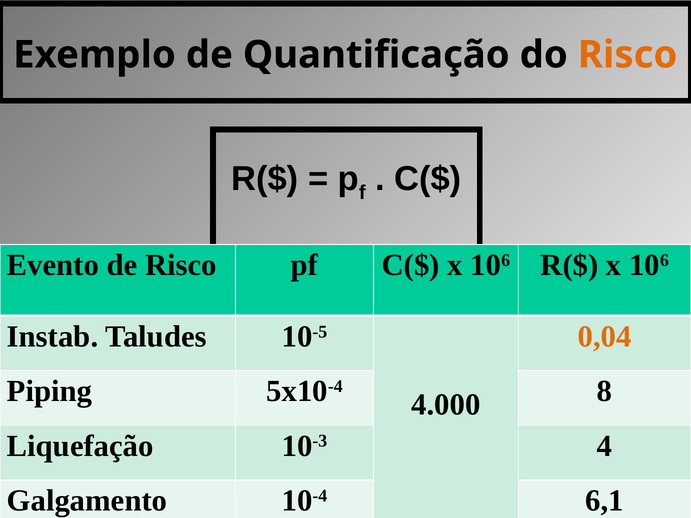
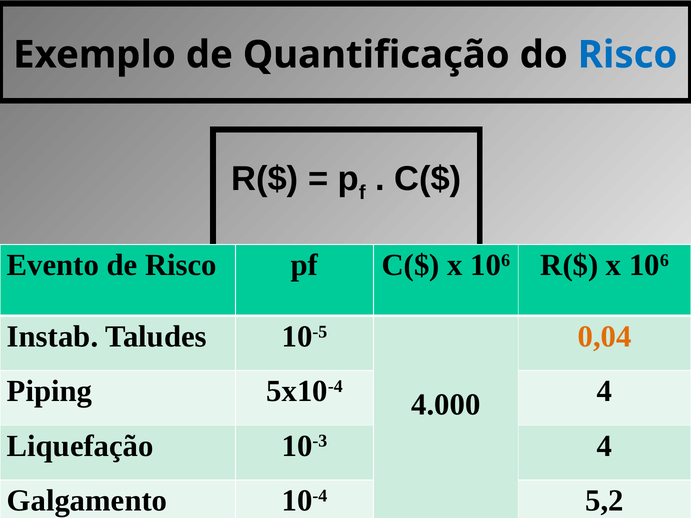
Risco at (628, 55) colour: orange -> blue
5x10-4 8: 8 -> 4
6,1: 6,1 -> 5,2
